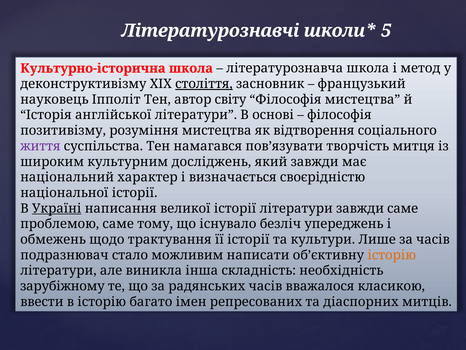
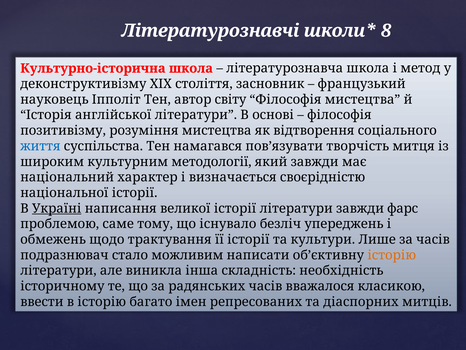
5: 5 -> 8
століття underline: present -> none
життя colour: purple -> blue
досліджень: досліджень -> методології
завжди саме: саме -> фарс
зарубіжному: зарубіжному -> історичному
